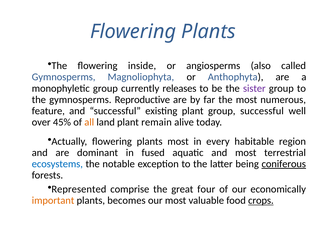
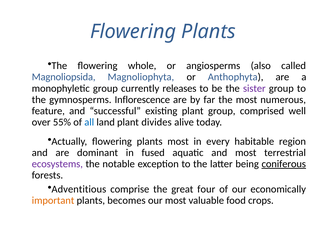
inside: inside -> whole
Gymnosperms at (64, 77): Gymnosperms -> Magnoliopsida
Reproductive: Reproductive -> Inflorescence
group successful: successful -> comprised
45%: 45% -> 55%
all colour: orange -> blue
remain: remain -> divides
ecosystems colour: blue -> purple
Represented: Represented -> Adventitious
crops underline: present -> none
